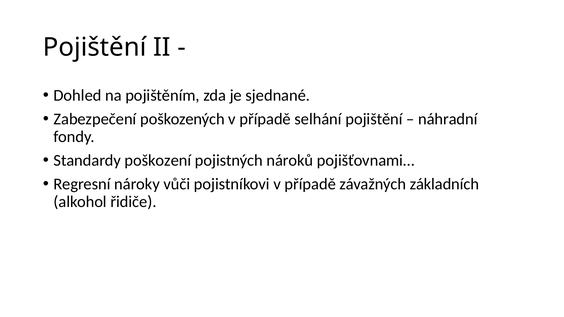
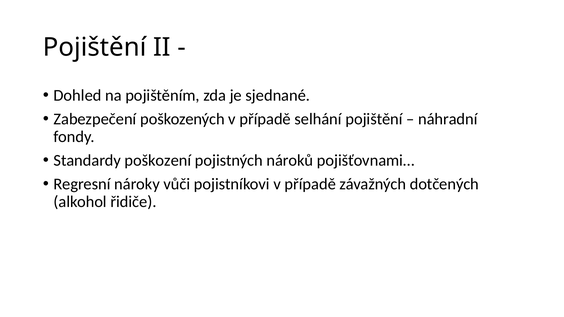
základních: základních -> dotčených
